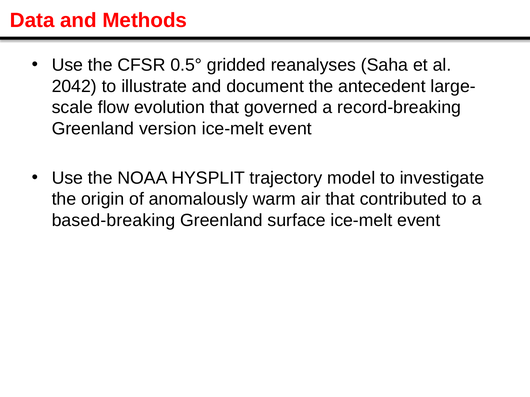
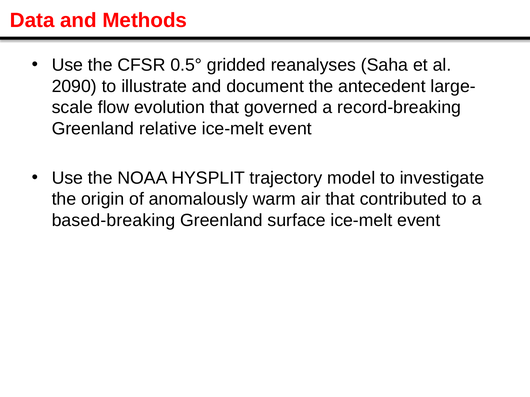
2042: 2042 -> 2090
version: version -> relative
